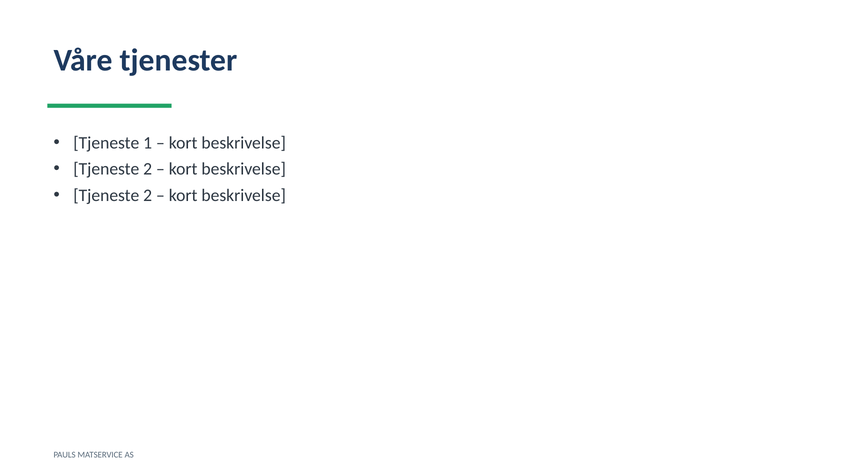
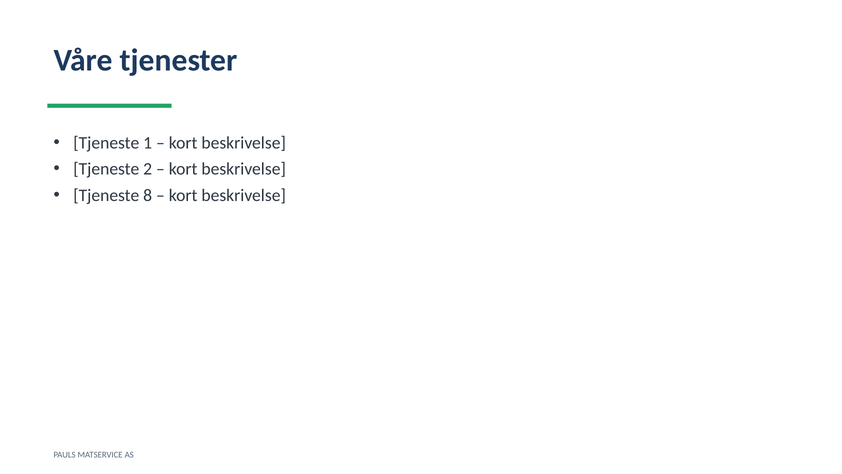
2 at (148, 195): 2 -> 8
